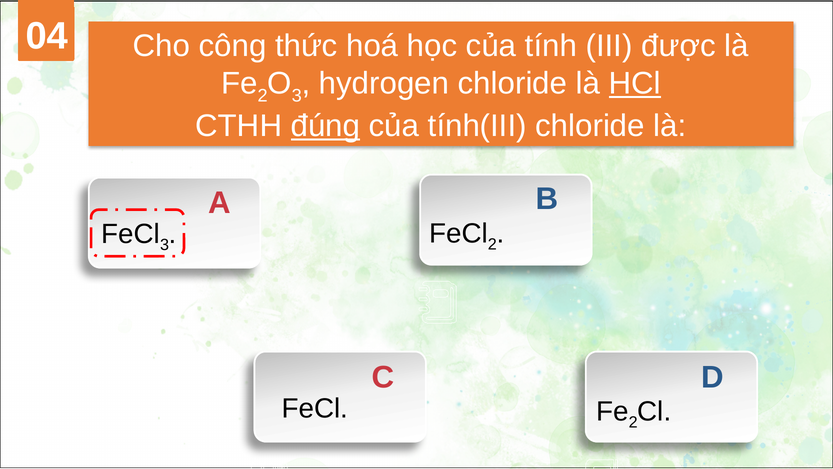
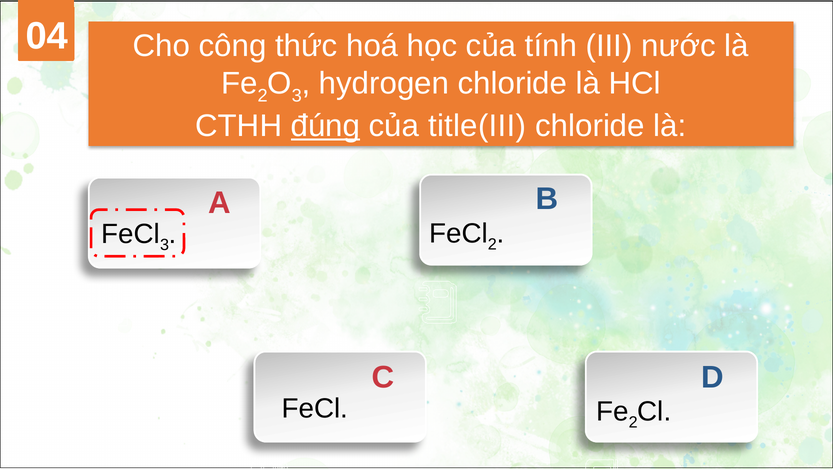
được: được -> nước
HCl underline: present -> none
tính(III: tính(III -> title(III
